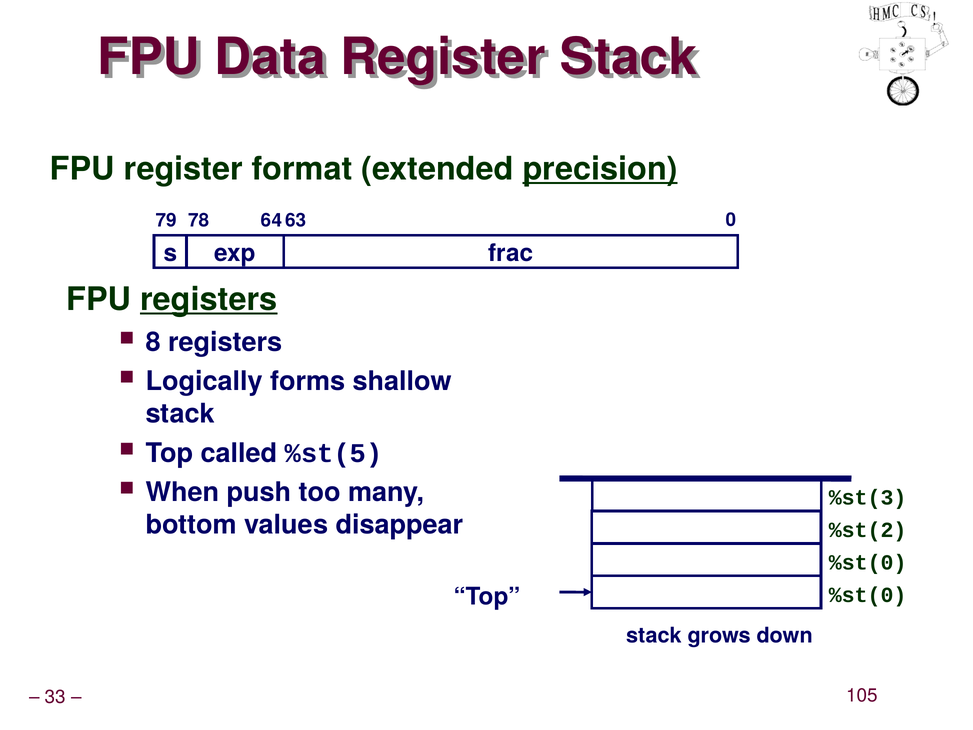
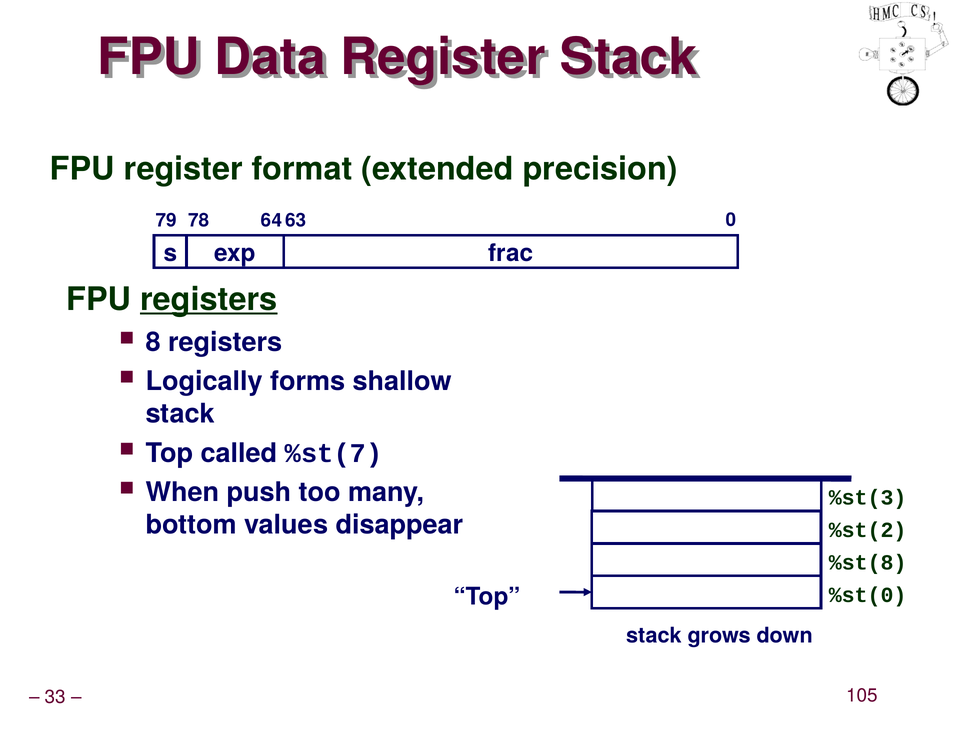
precision underline: present -> none
%st(5: %st(5 -> %st(7
%st(0 at (868, 563): %st(0 -> %st(8
